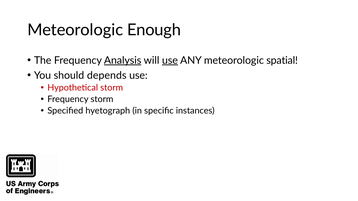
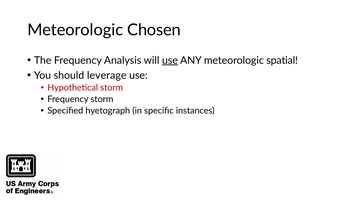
Enough: Enough -> Chosen
Analysis underline: present -> none
depends: depends -> leverage
